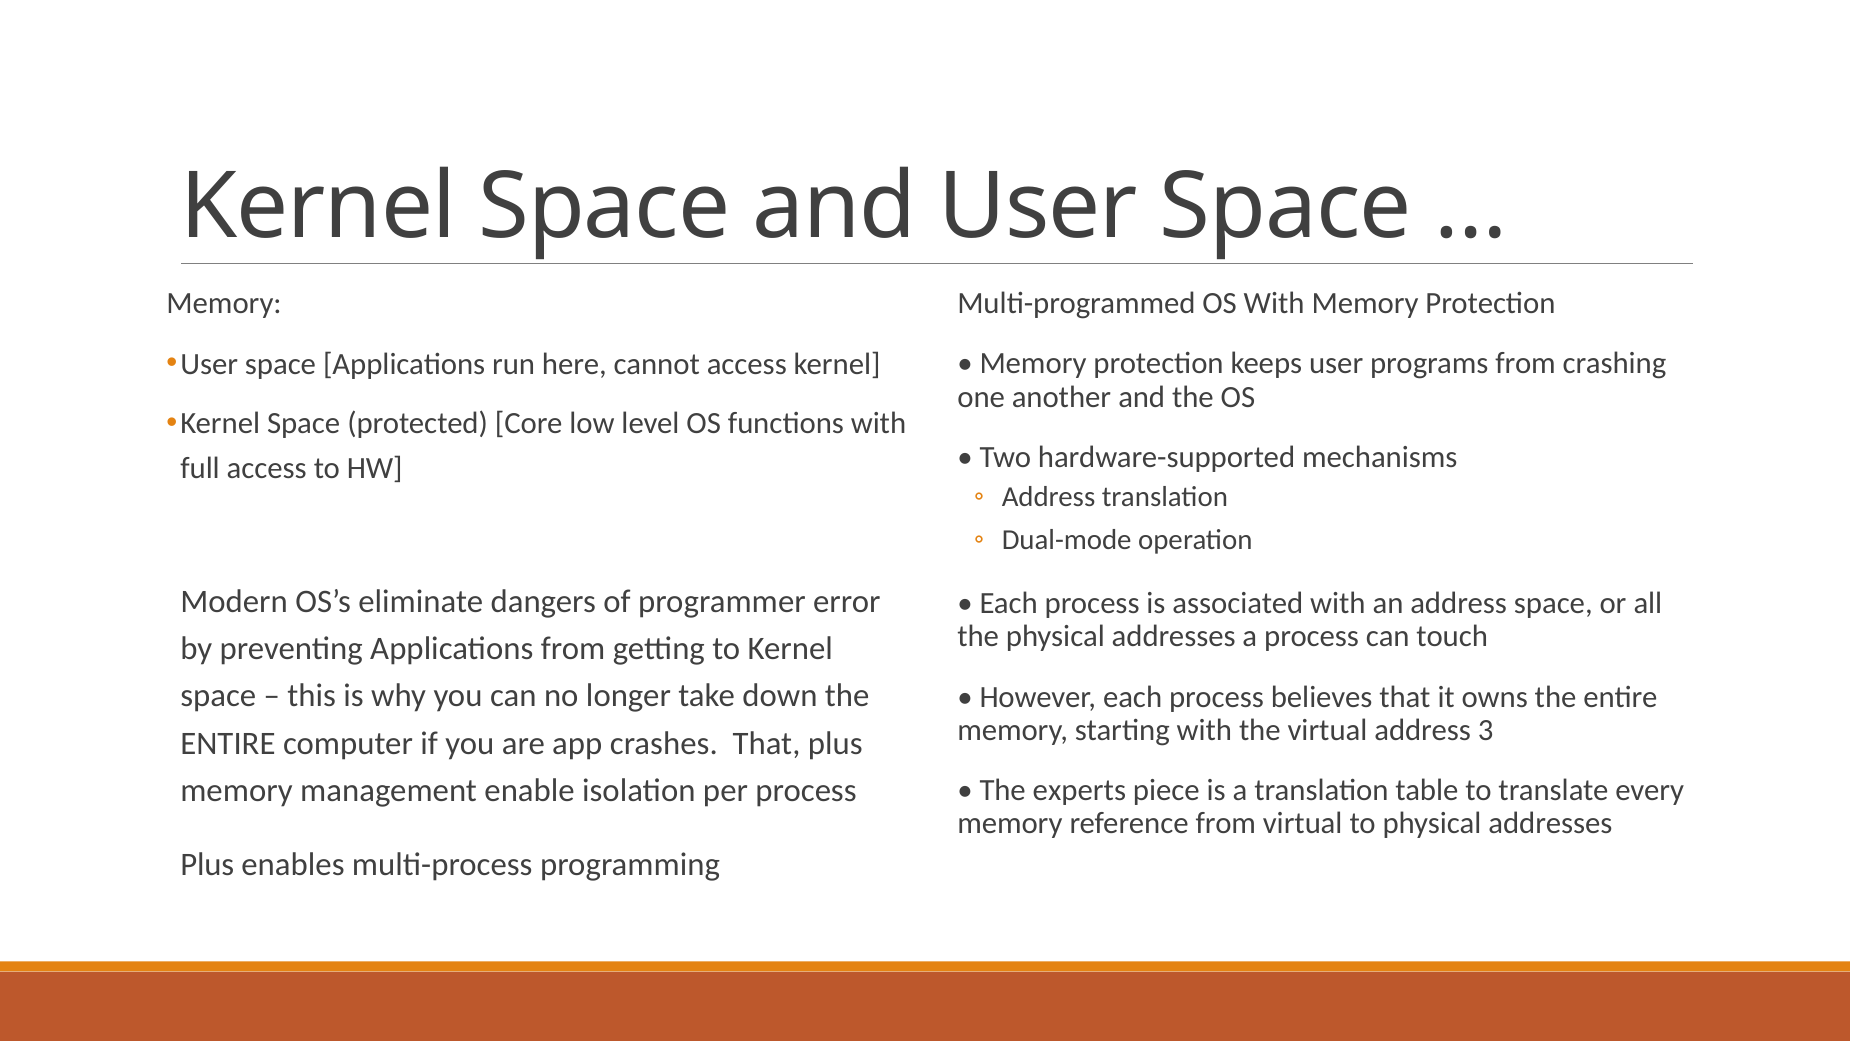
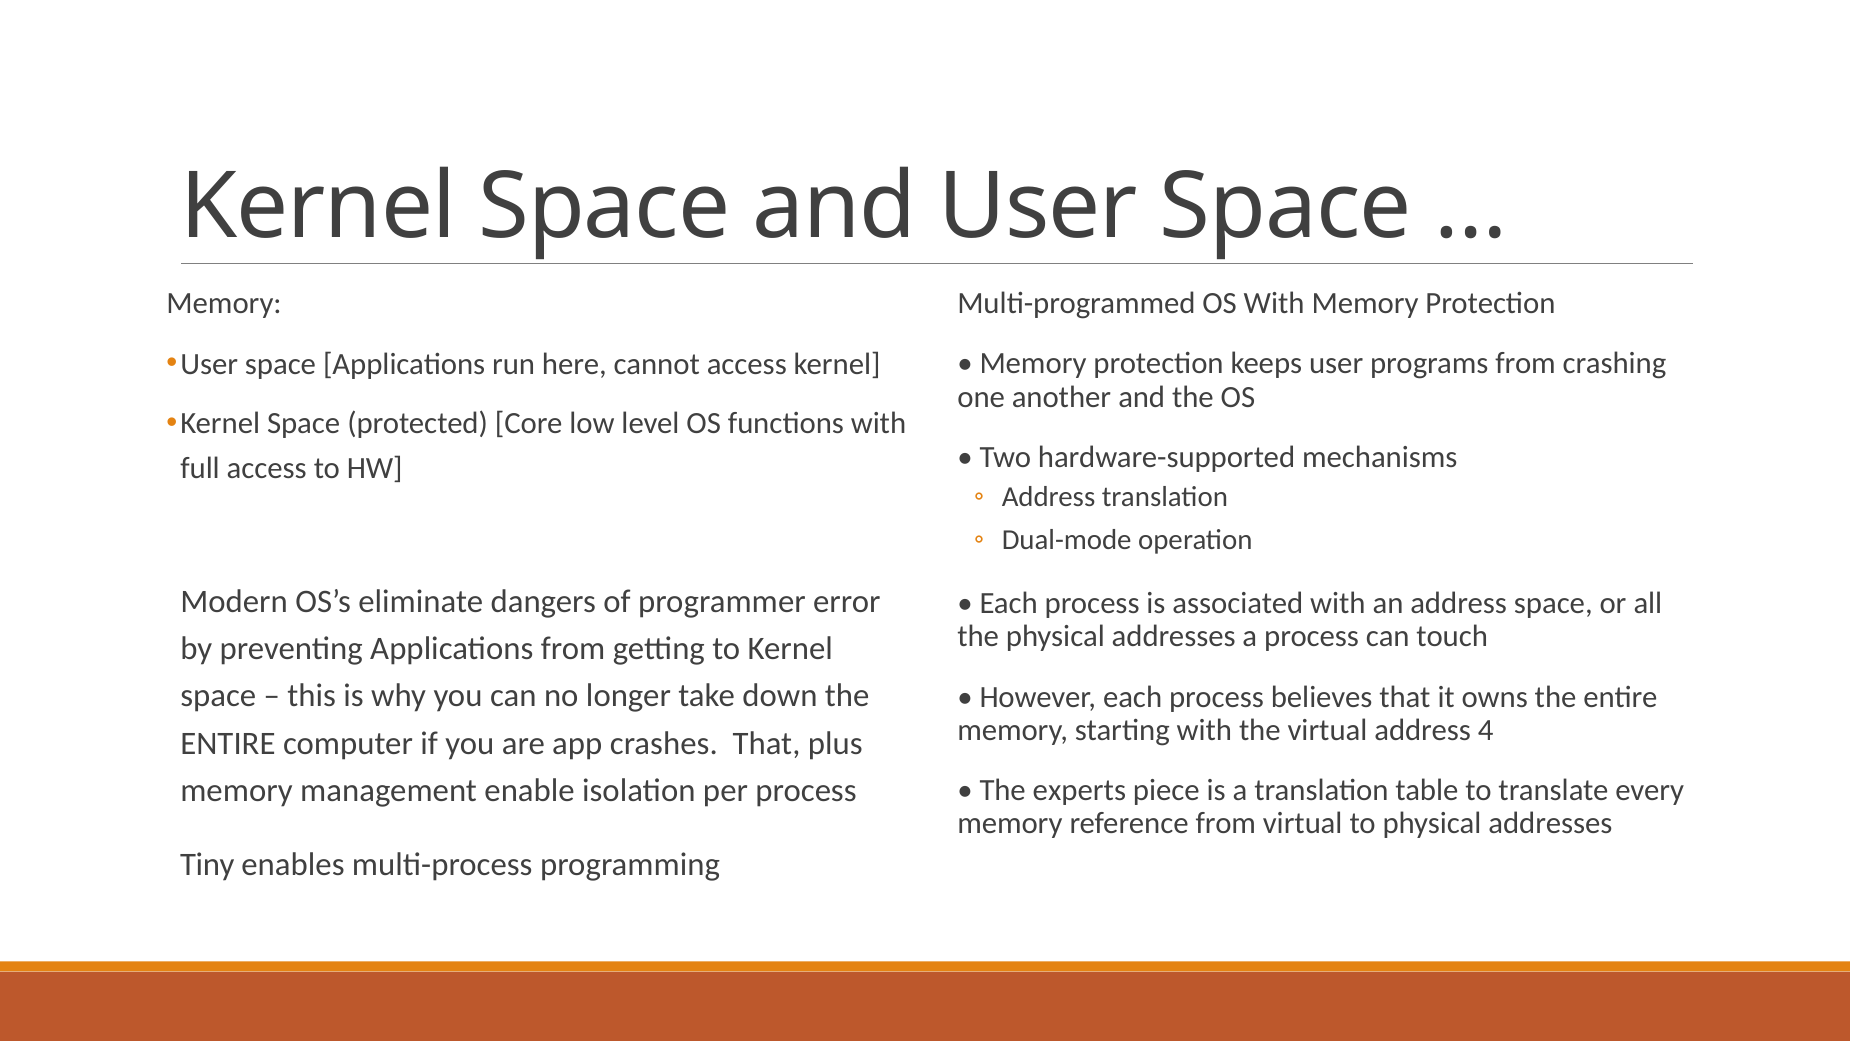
3: 3 -> 4
Plus at (207, 864): Plus -> Tiny
